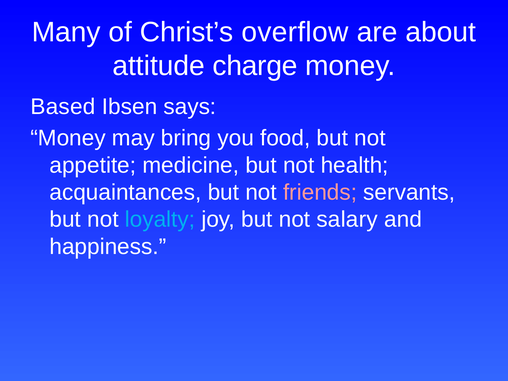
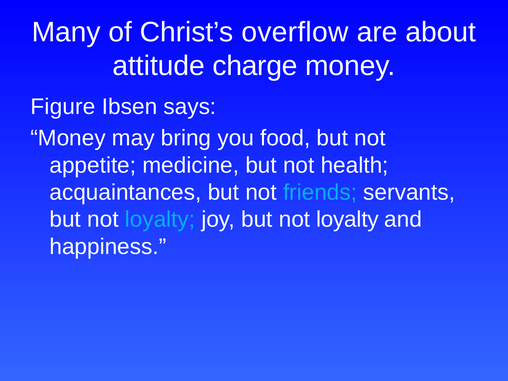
Based: Based -> Figure
friends colour: pink -> light blue
joy but not salary: salary -> loyalty
